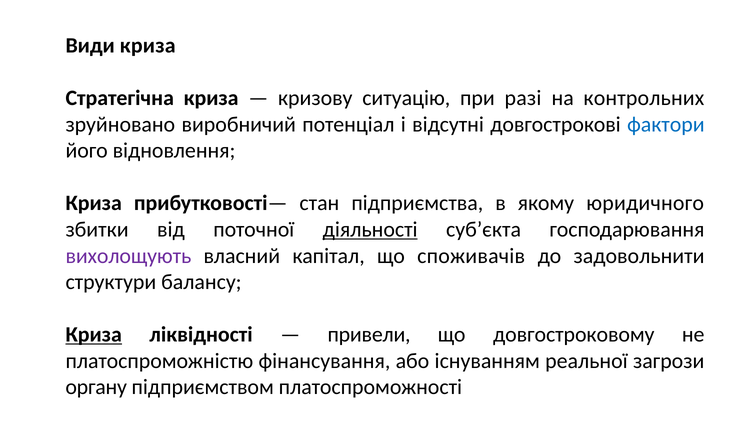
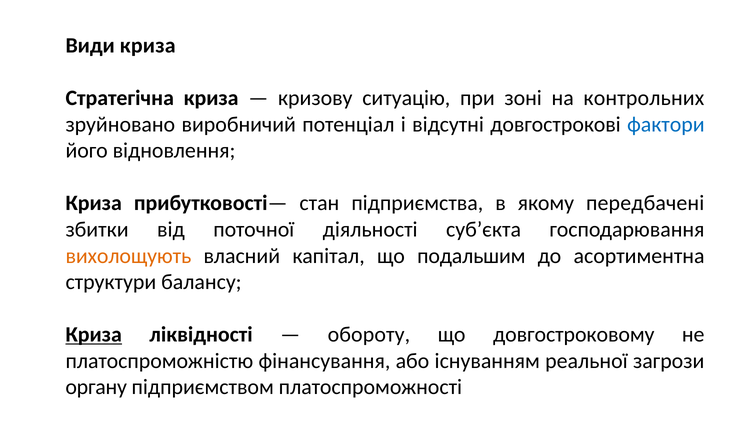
разі: разі -> зоні
юридичного: юридичного -> передбачені
діяльності underline: present -> none
вихолощують colour: purple -> orange
споживачів: споживачів -> подальшим
задовольнити: задовольнити -> асортиментна
привели: привели -> обороту
